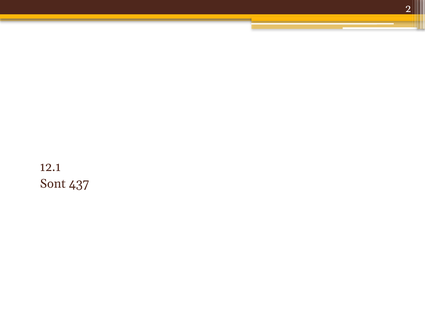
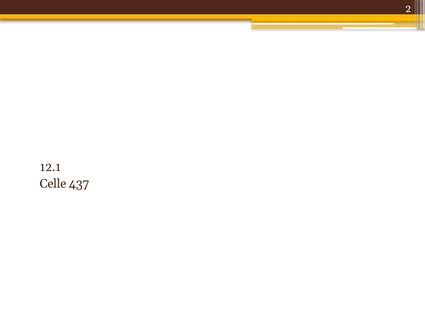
Sont: Sont -> Celle
